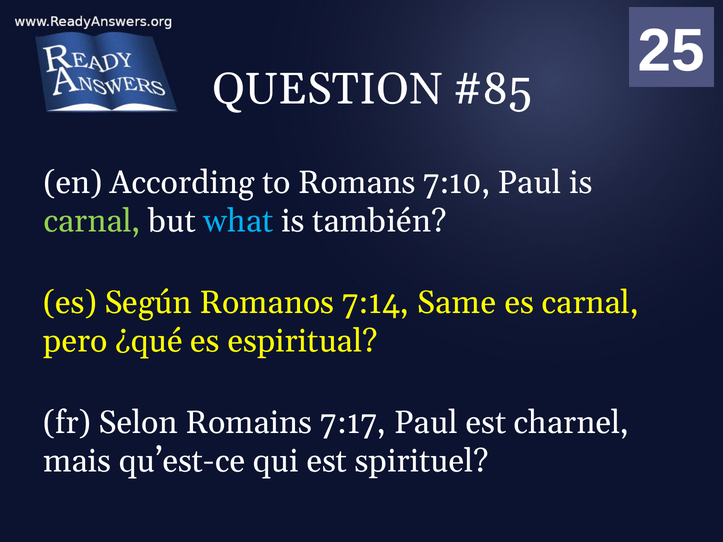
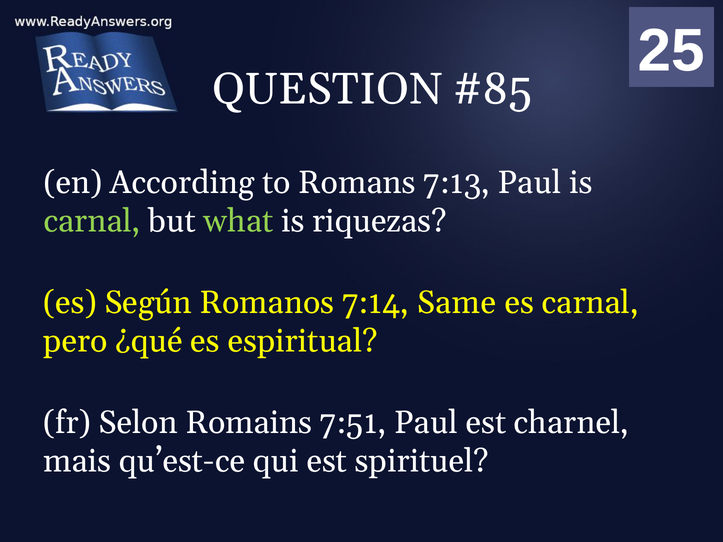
7:10: 7:10 -> 7:13
what colour: light blue -> light green
también: también -> riquezas
7:17: 7:17 -> 7:51
